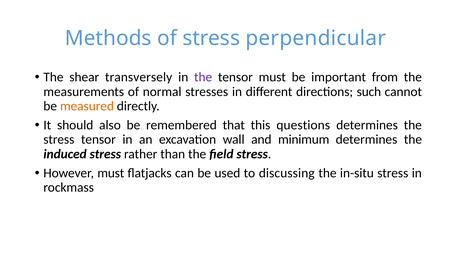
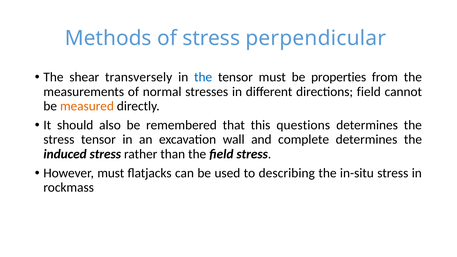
the at (203, 77) colour: purple -> blue
important: important -> properties
directions such: such -> field
minimum: minimum -> complete
discussing: discussing -> describing
